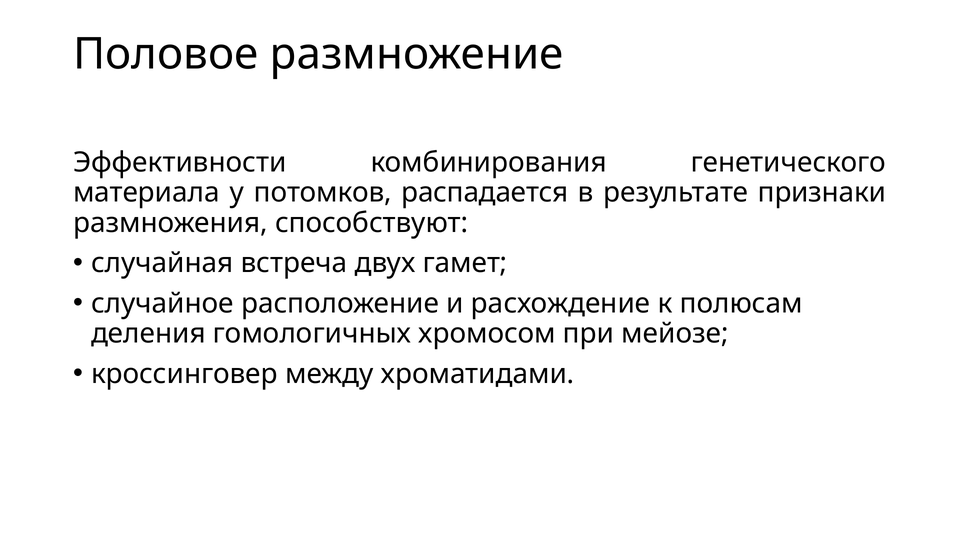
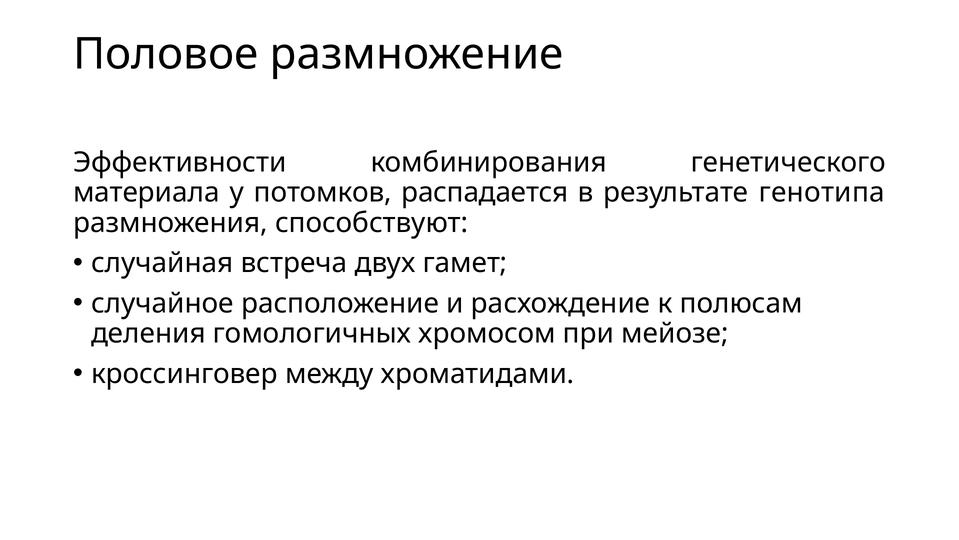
признаки: признаки -> генотипа
